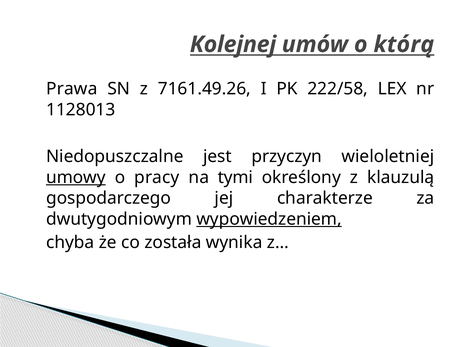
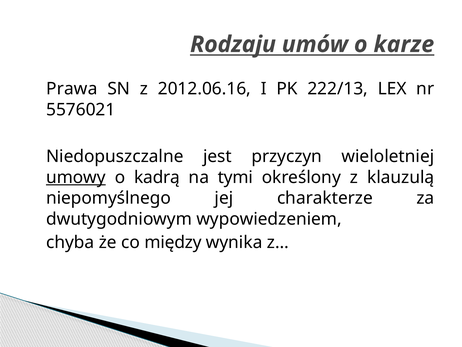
Kolejnej: Kolejnej -> Rodzaju
którą: którą -> karze
7161.49.26: 7161.49.26 -> 2012.06.16
222/58: 222/58 -> 222/13
1128013: 1128013 -> 5576021
pracy: pracy -> kadrą
gospodarczego: gospodarczego -> niepomyślnego
wypowiedzeniem underline: present -> none
została: została -> między
